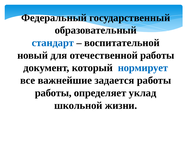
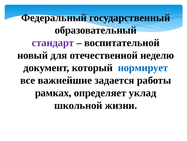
стандарт colour: blue -> purple
отечественной работы: работы -> неделю
работы at (53, 92): работы -> рамках
